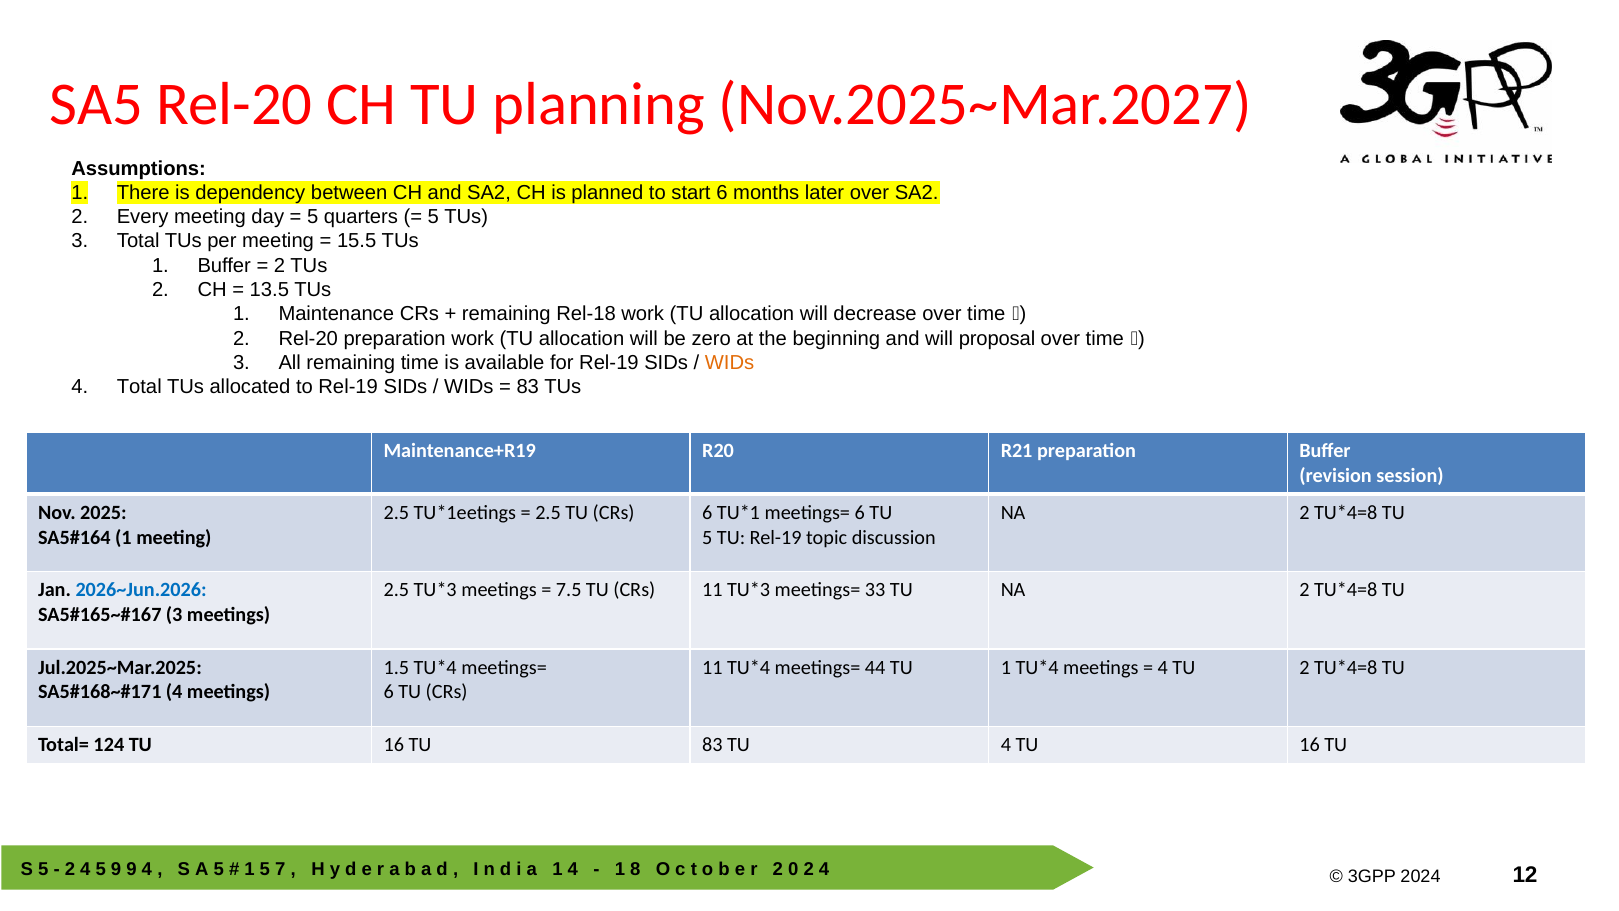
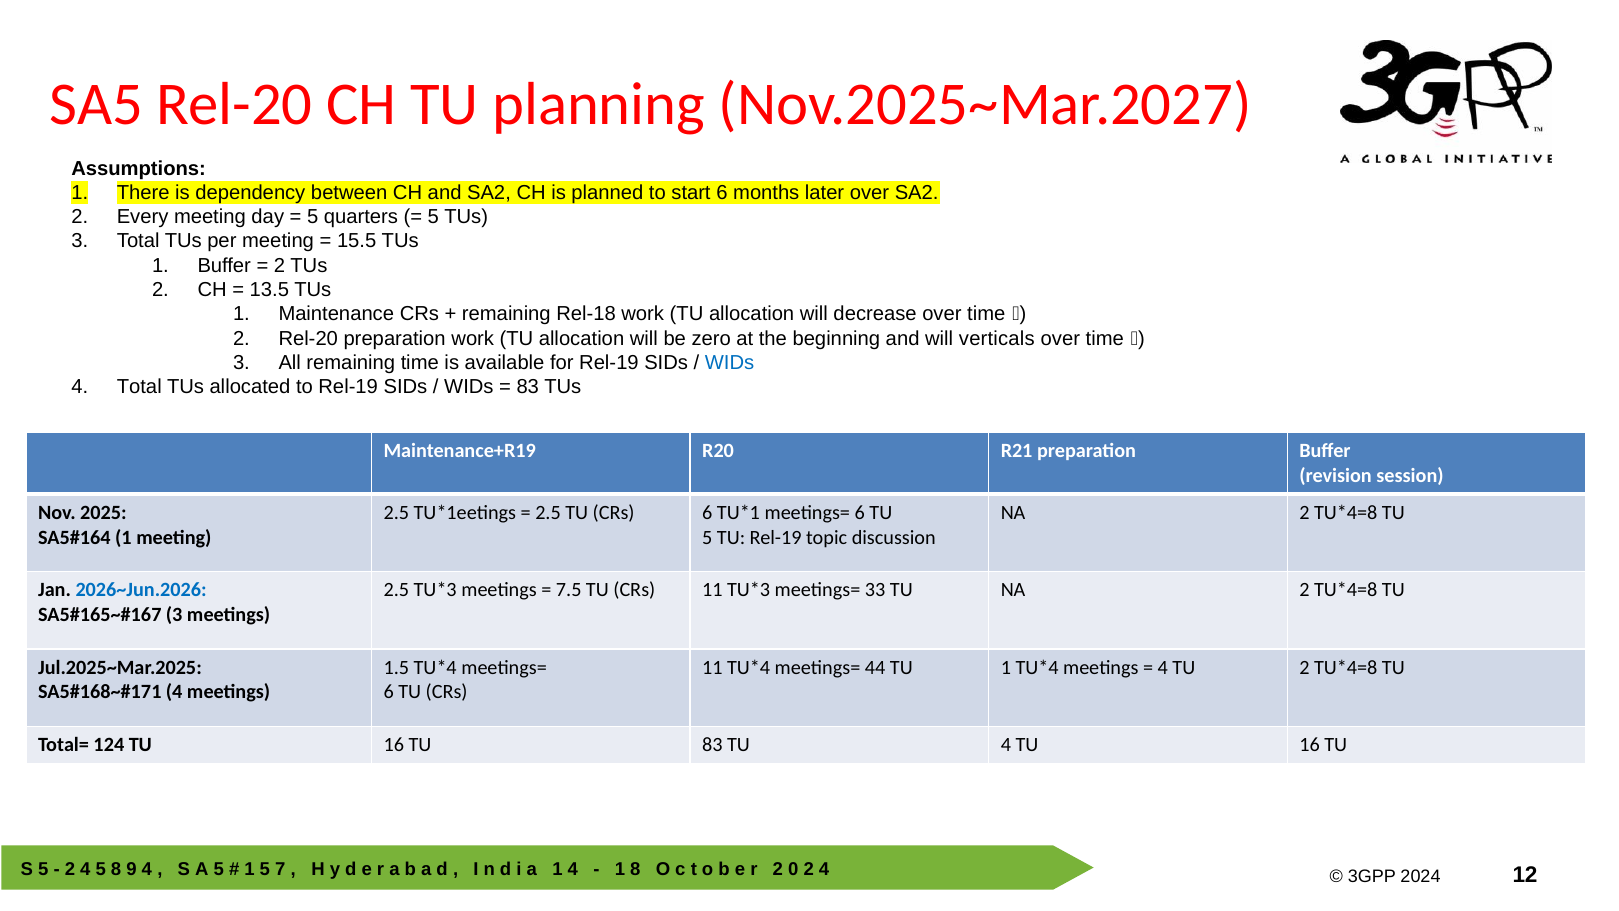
proposal: proposal -> verticals
WIDs at (730, 363) colour: orange -> blue
5 9: 9 -> 8
